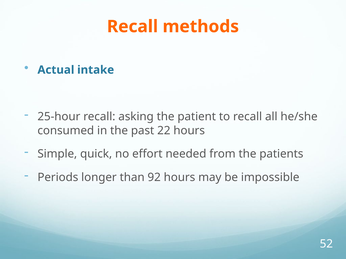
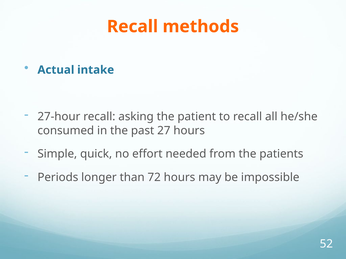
25-hour: 25-hour -> 27-hour
22: 22 -> 27
92: 92 -> 72
